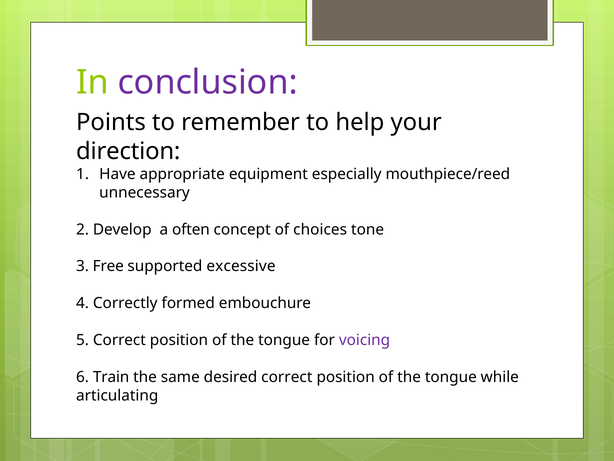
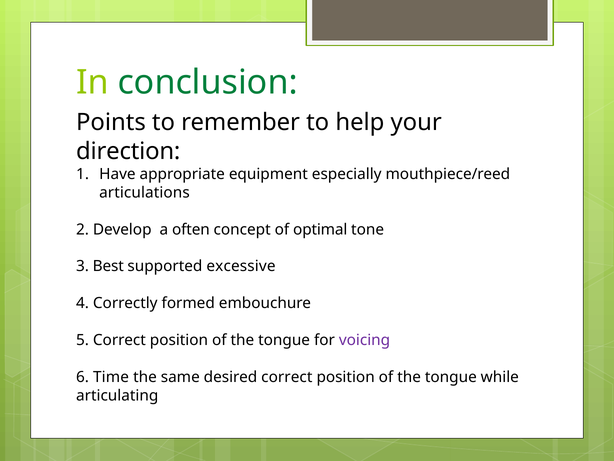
conclusion colour: purple -> green
unnecessary: unnecessary -> articulations
choices: choices -> optimal
Free: Free -> Best
Train: Train -> Time
